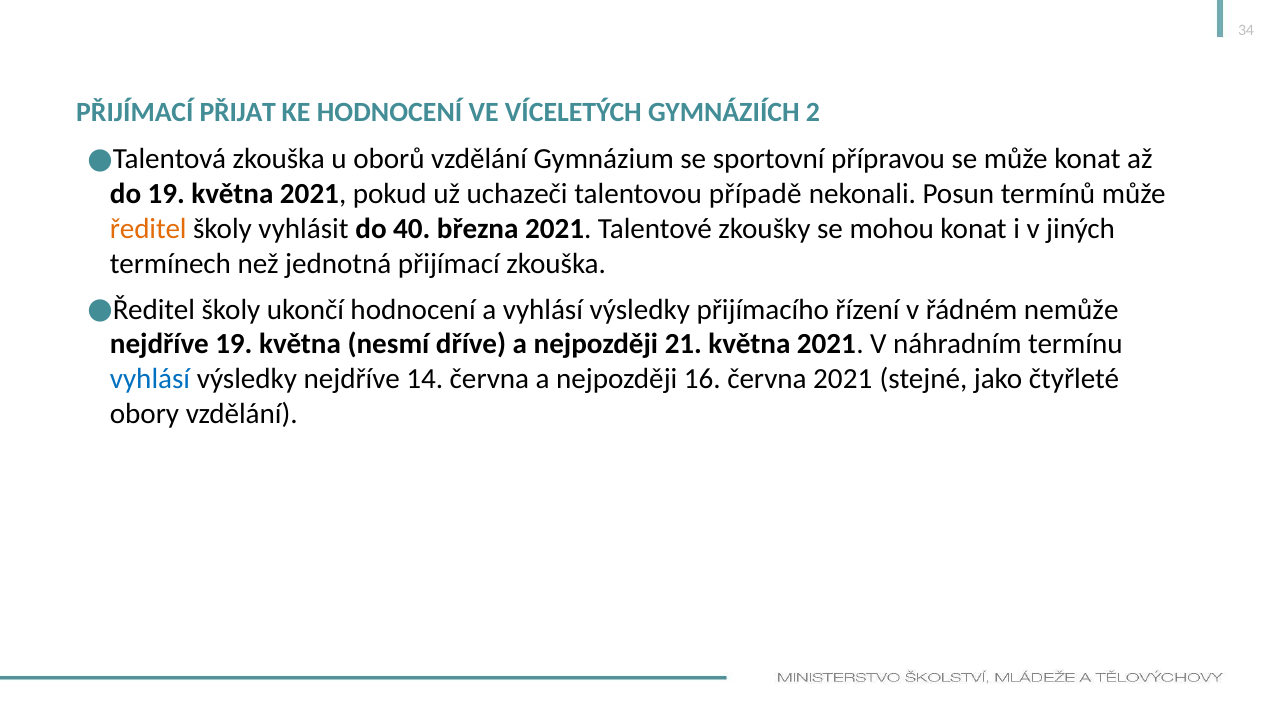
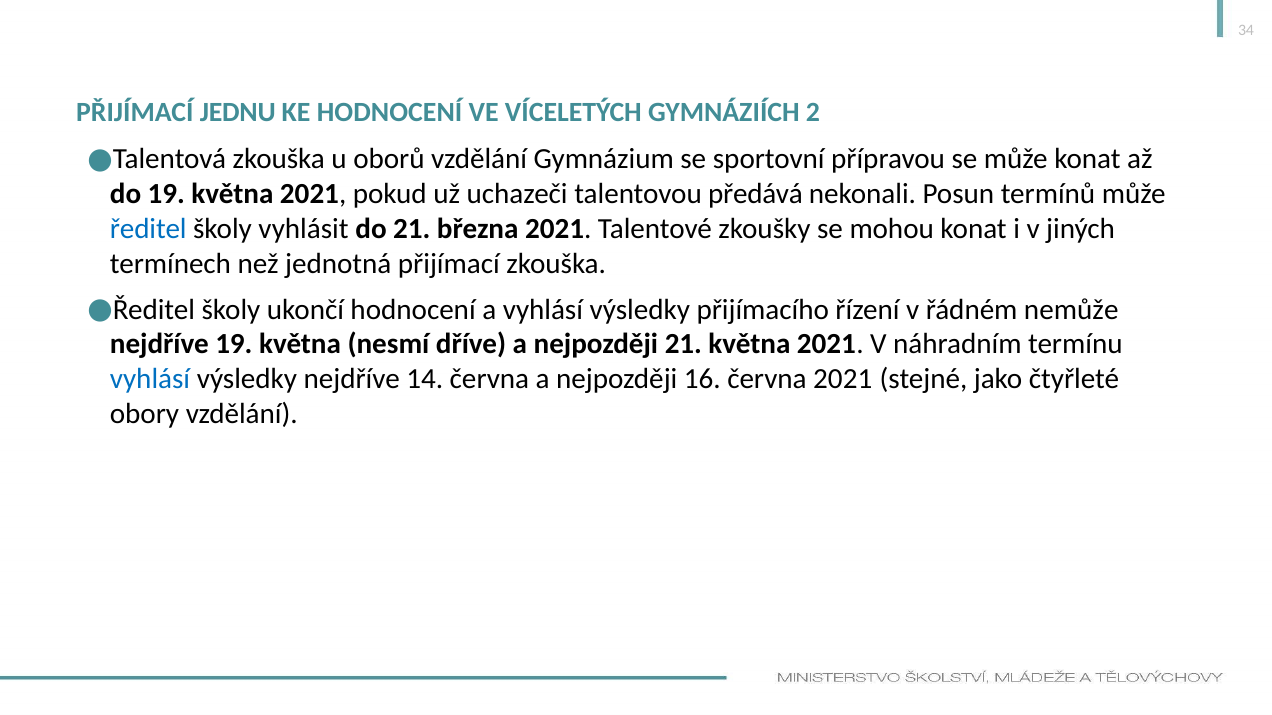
PŘIJAT: PŘIJAT -> JEDNU
případě: případě -> předává
ředitel colour: orange -> blue
do 40: 40 -> 21
